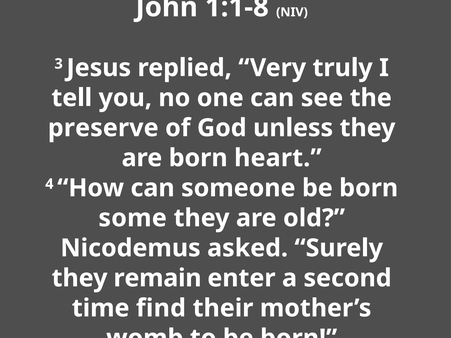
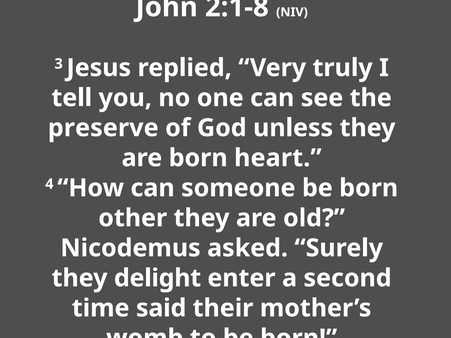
1:1-8: 1:1-8 -> 2:1-8
some: some -> other
remain: remain -> delight
find: find -> said
